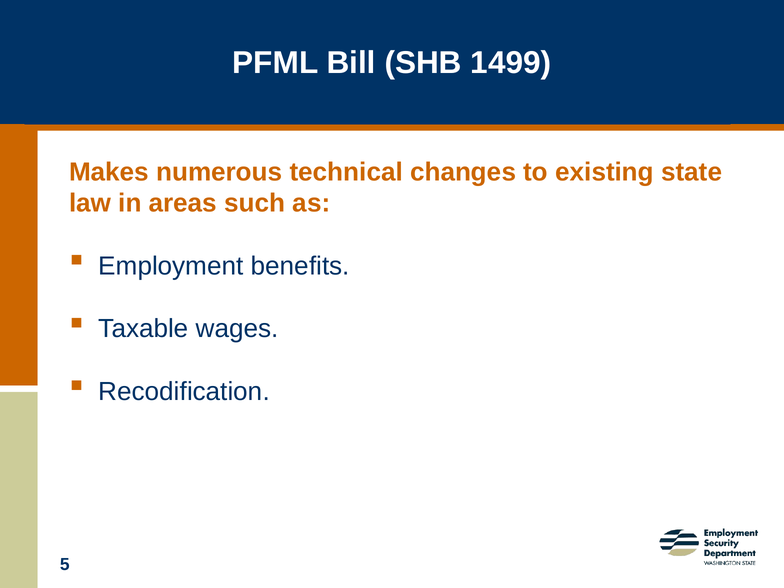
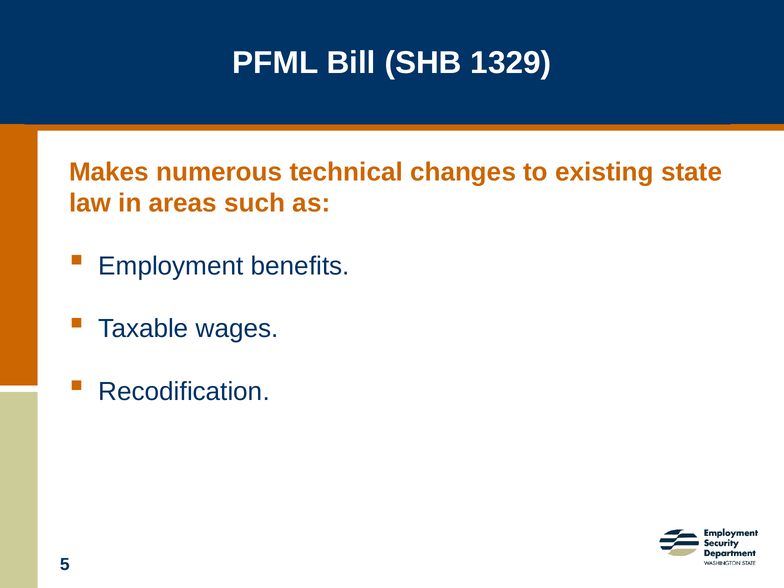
1499: 1499 -> 1329
